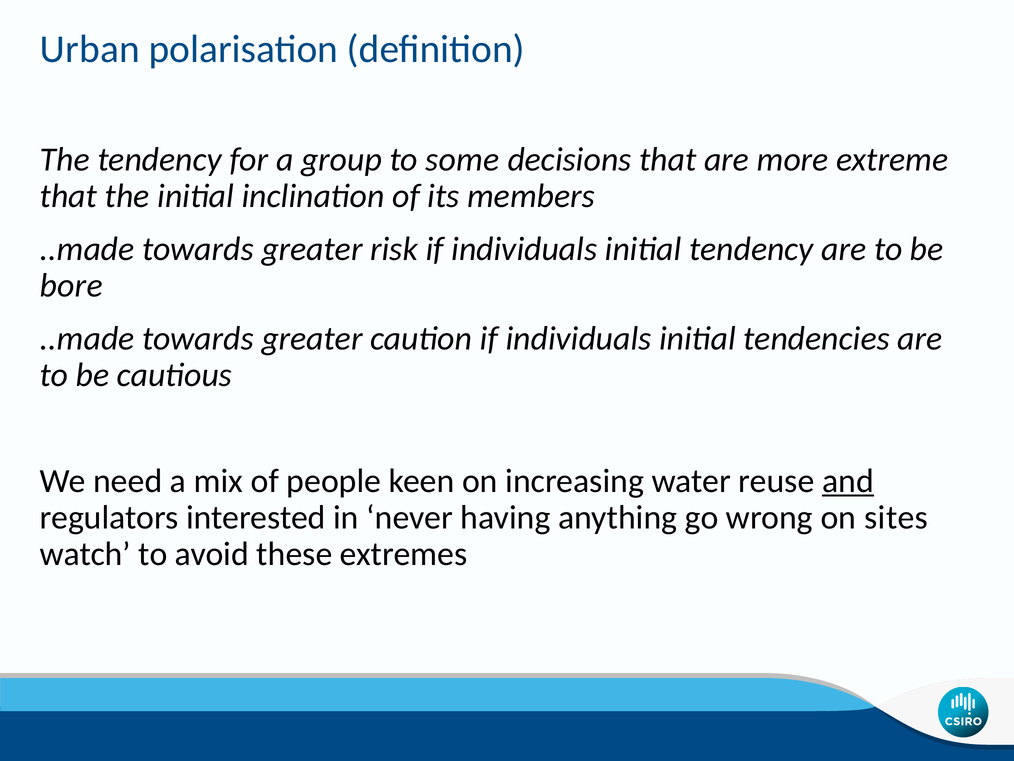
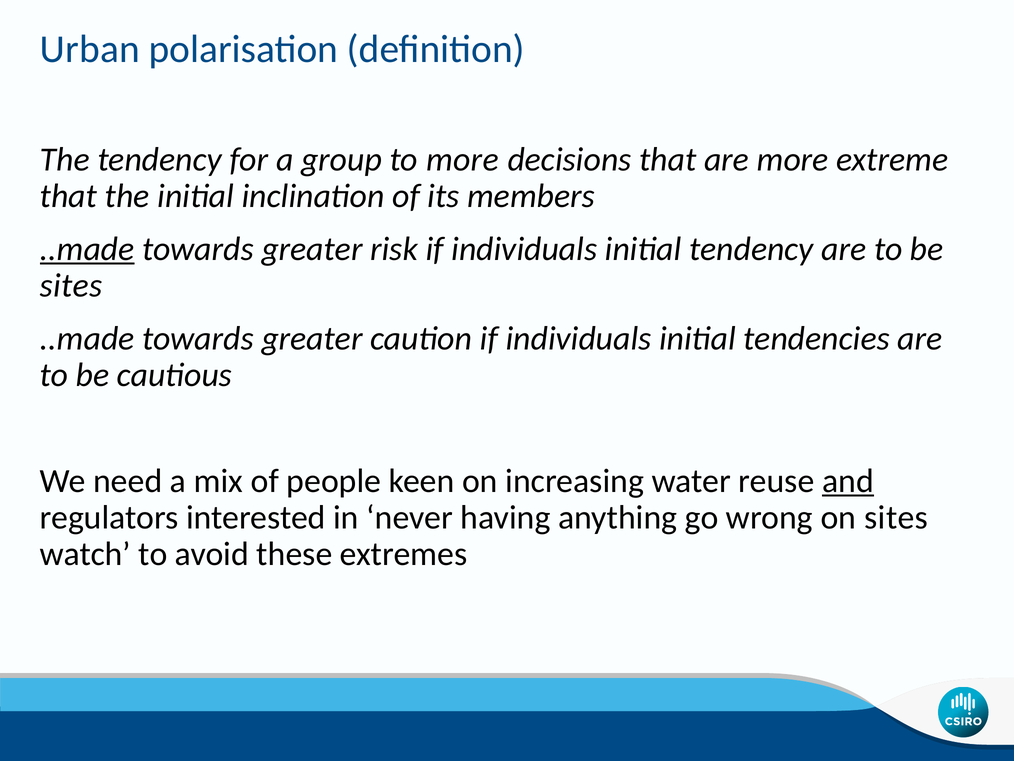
to some: some -> more
..made at (87, 249) underline: none -> present
bore at (71, 285): bore -> sites
